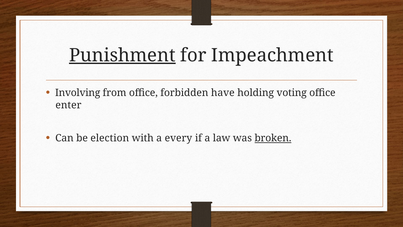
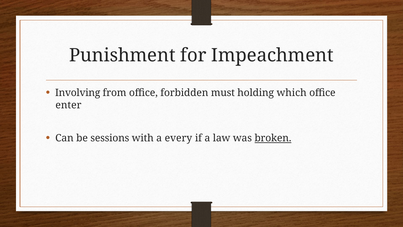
Punishment underline: present -> none
have: have -> must
voting: voting -> which
election: election -> sessions
